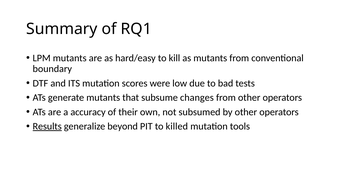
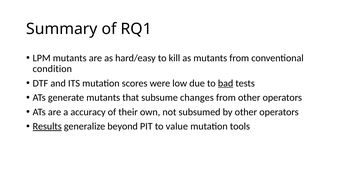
boundary: boundary -> condition
bad underline: none -> present
killed: killed -> value
